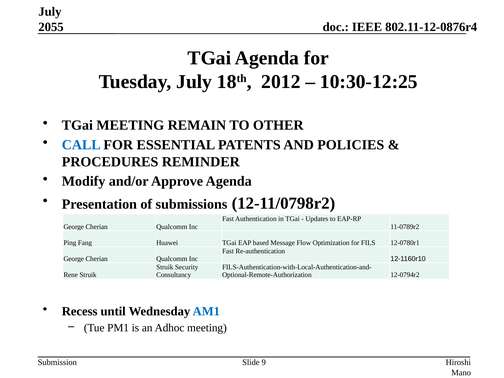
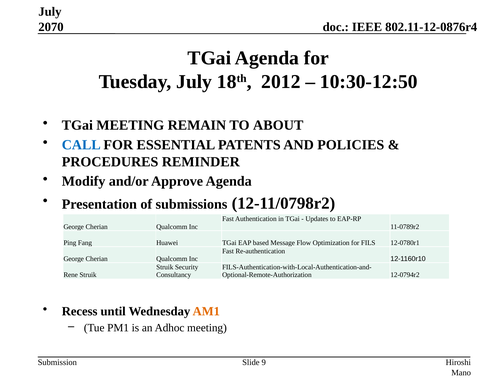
2055: 2055 -> 2070
10:30-12:25: 10:30-12:25 -> 10:30-12:50
OTHER: OTHER -> ABOUT
AM1 colour: blue -> orange
